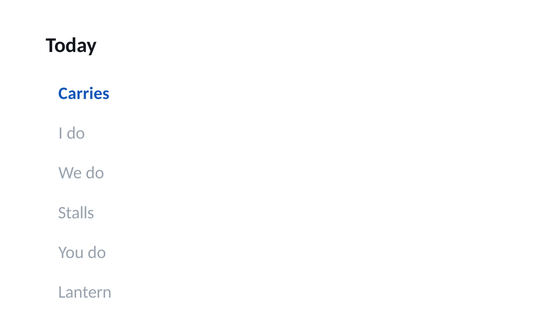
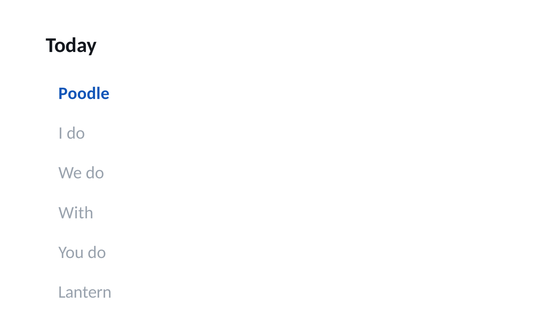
Carries: Carries -> Poodle
Stalls: Stalls -> With
